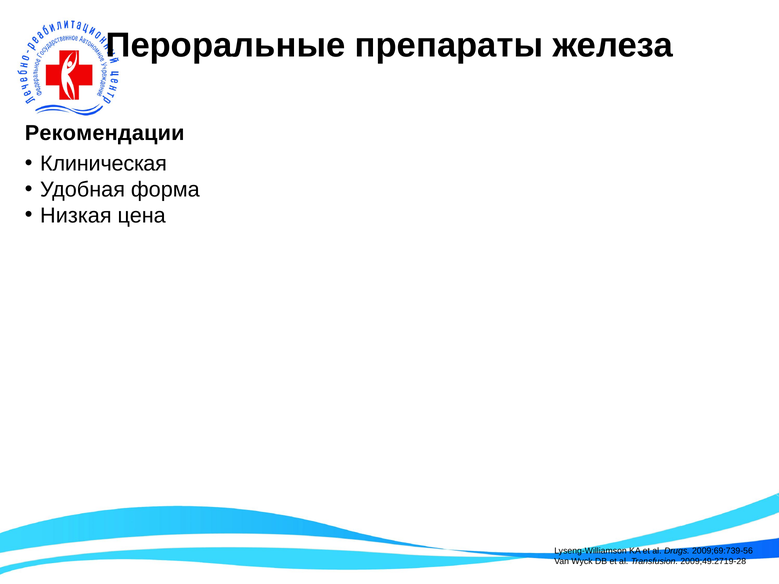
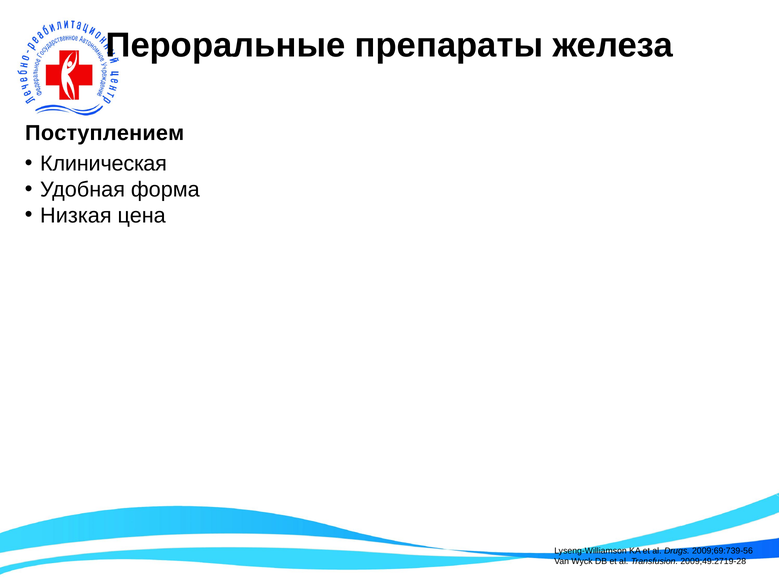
Рекомендации: Рекомендации -> Поступлением
